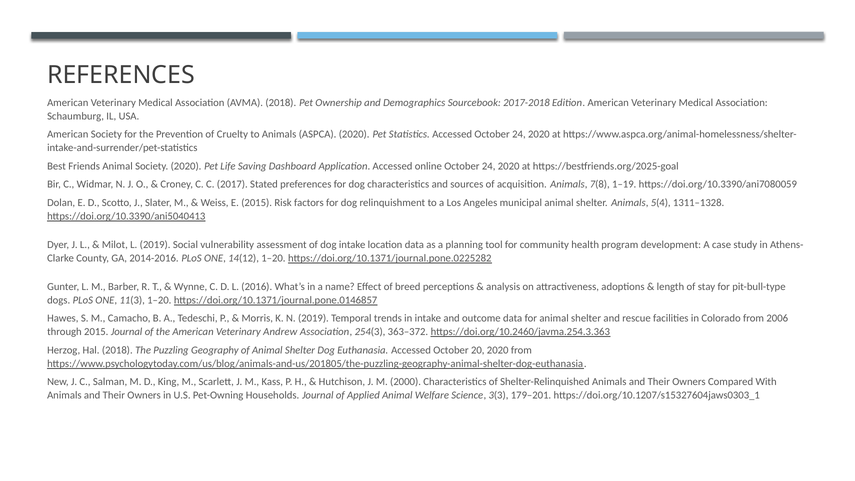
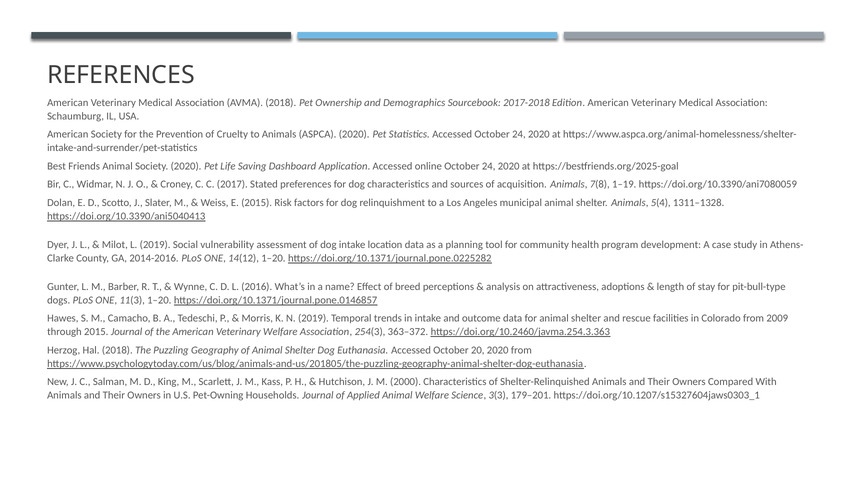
2006: 2006 -> 2009
Veterinary Andrew: Andrew -> Welfare
